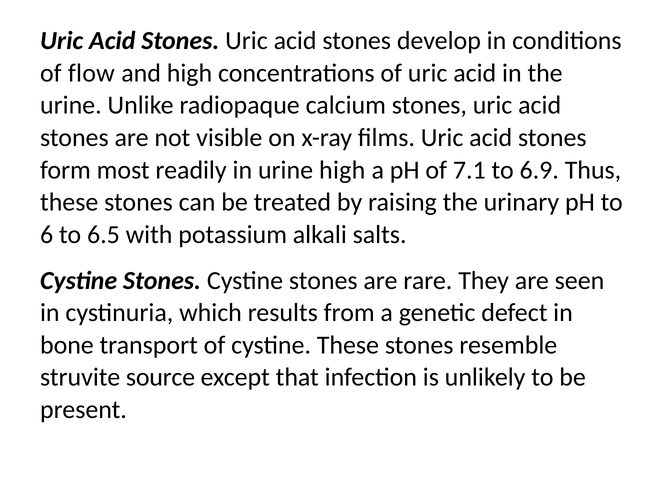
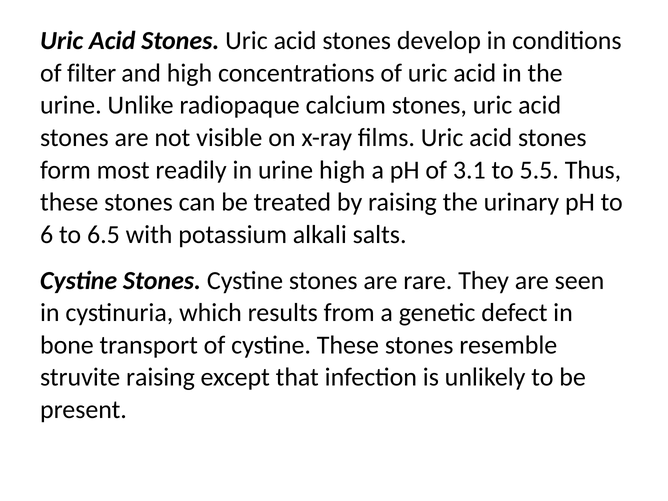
flow: flow -> filter
7.1: 7.1 -> 3.1
6.9: 6.9 -> 5.5
struvite source: source -> raising
